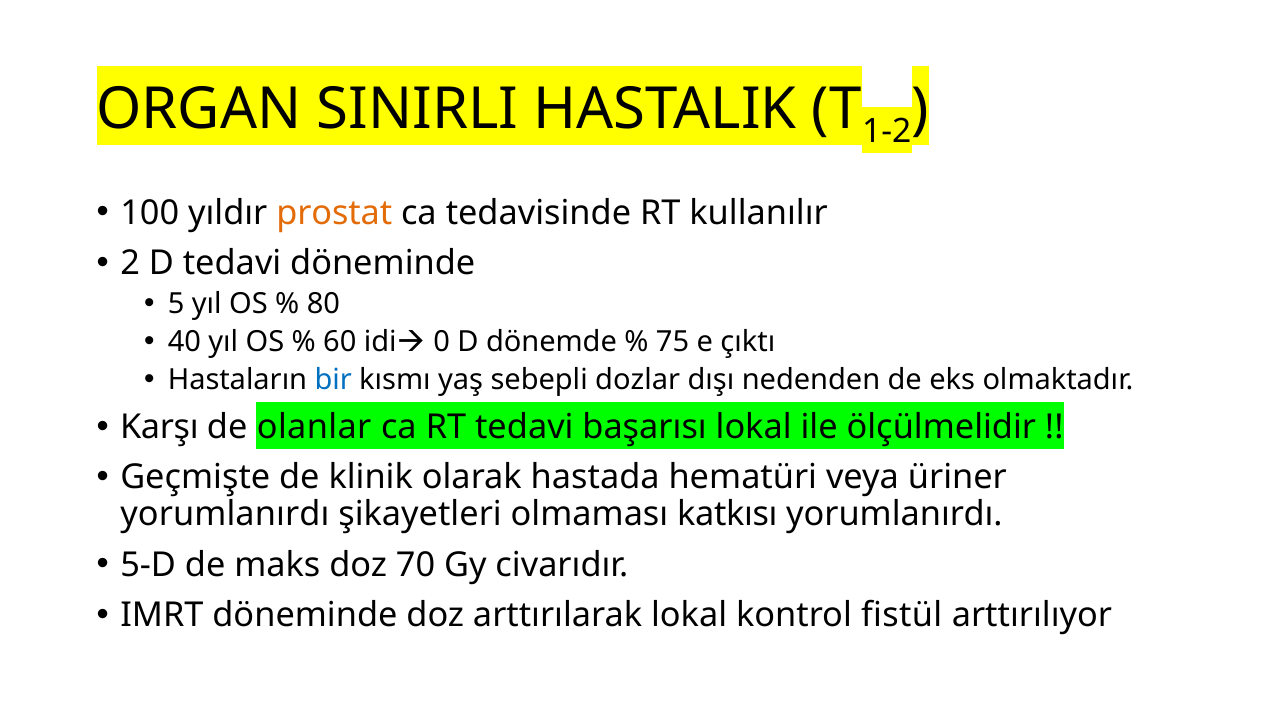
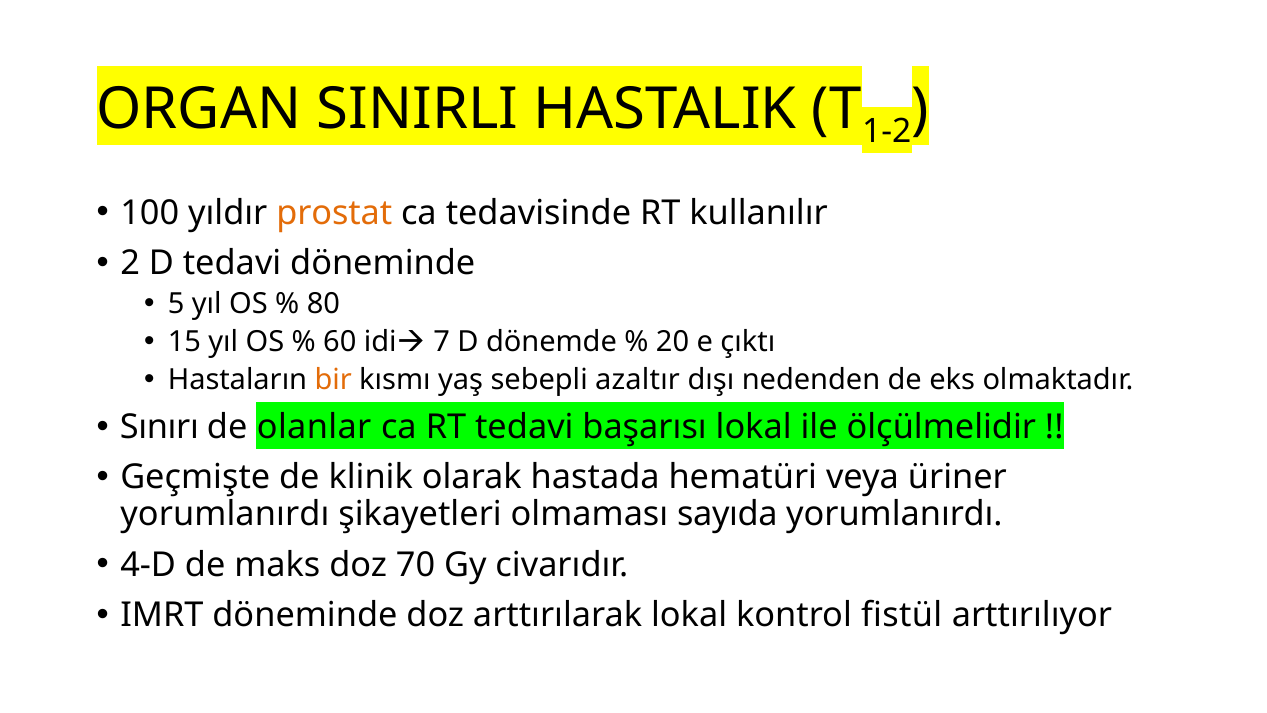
40: 40 -> 15
0: 0 -> 7
75: 75 -> 20
bir colour: blue -> orange
dozlar: dozlar -> azaltır
Karşı: Karşı -> Sınırı
katkısı: katkısı -> sayıda
5-D: 5-D -> 4-D
